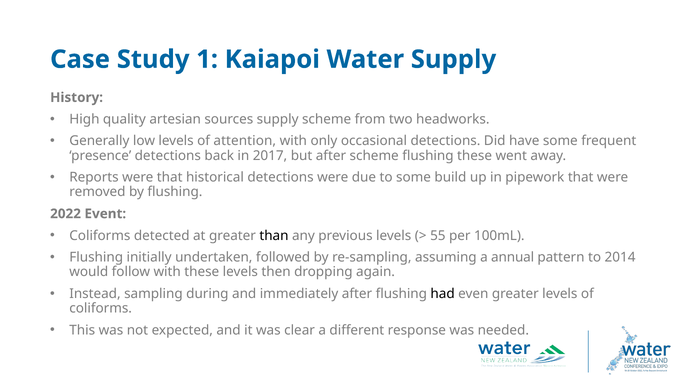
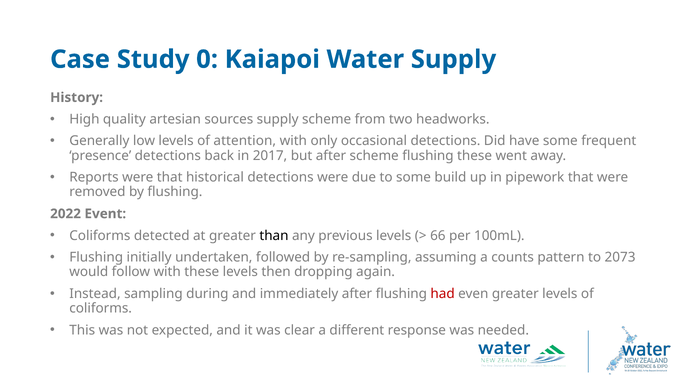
1: 1 -> 0
55: 55 -> 66
annual: annual -> counts
2014: 2014 -> 2073
had colour: black -> red
